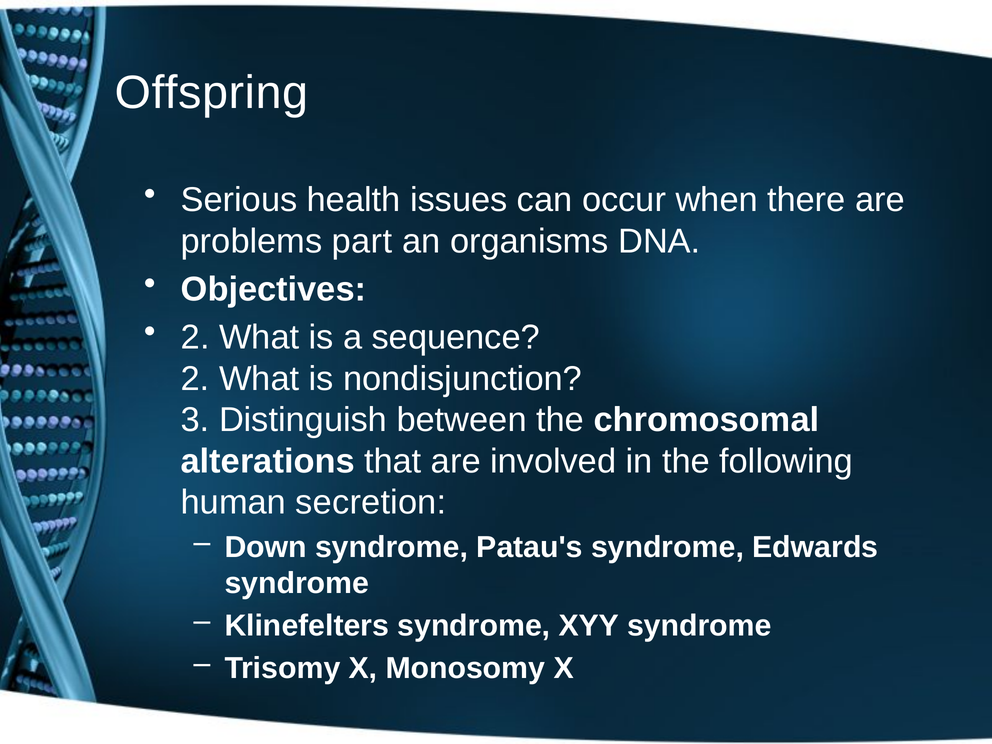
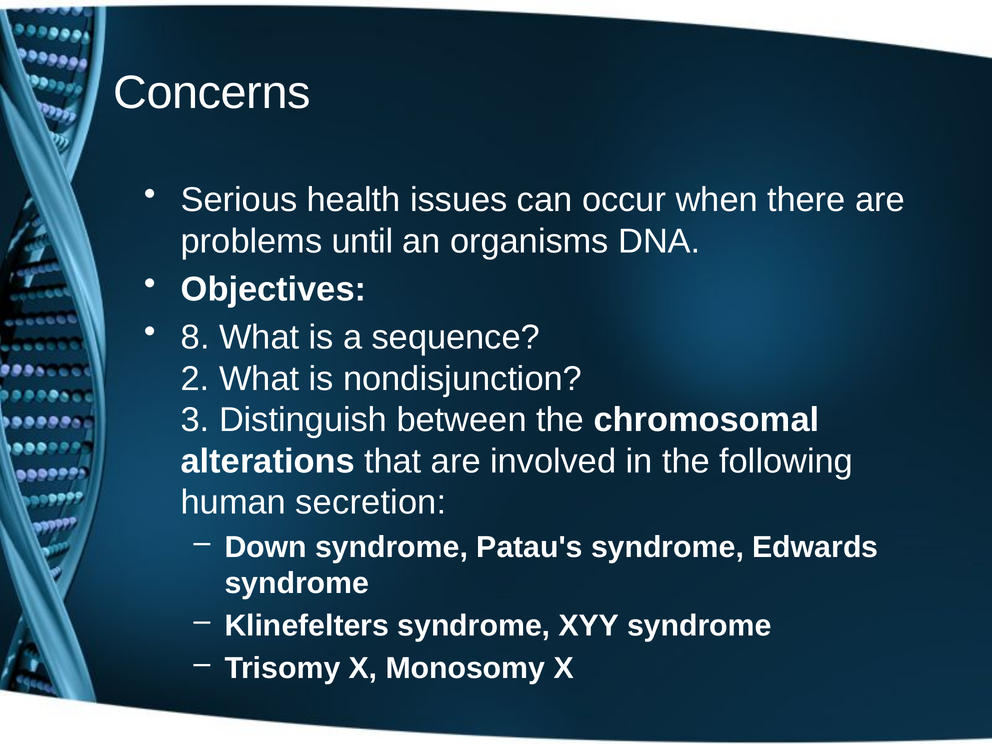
Offspring: Offspring -> Concerns
part: part -> until
2 at (195, 337): 2 -> 8
